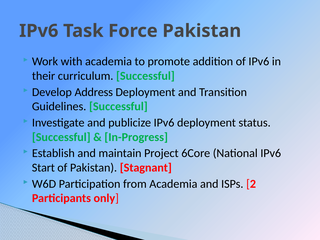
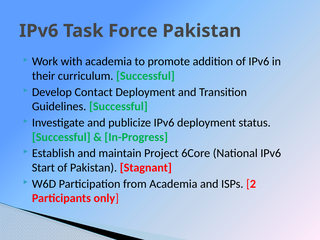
Address: Address -> Contact
